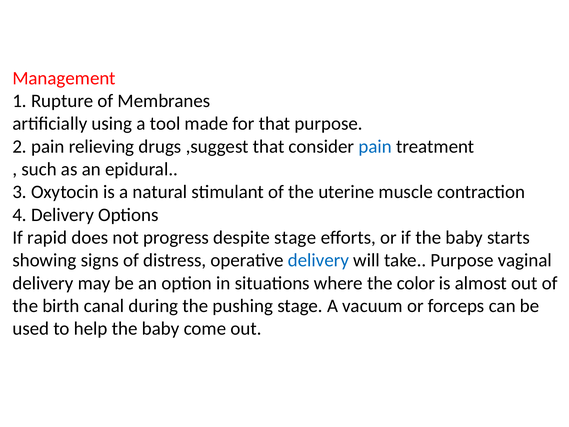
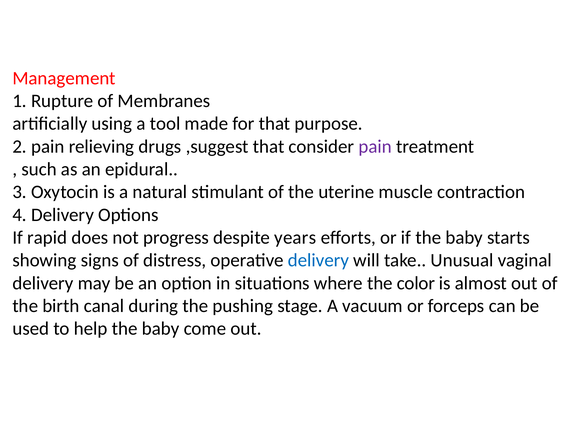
pain at (375, 146) colour: blue -> purple
despite stage: stage -> years
take Purpose: Purpose -> Unusual
